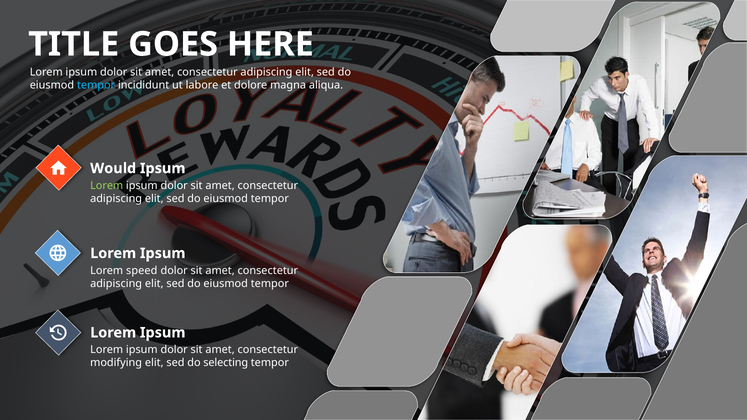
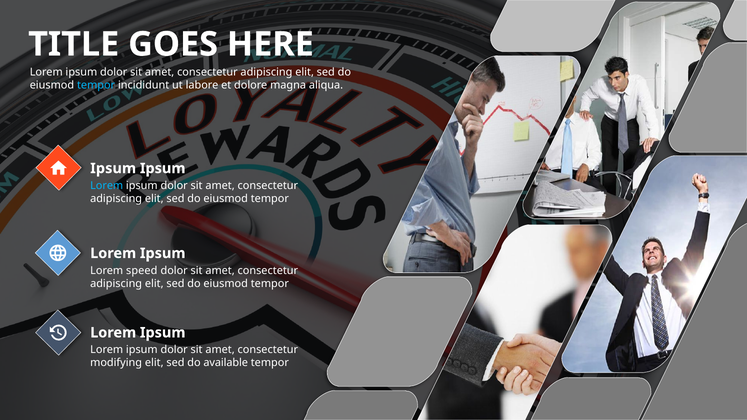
Would at (113, 168): Would -> Ipsum
Lorem at (107, 186) colour: light green -> light blue
selecting: selecting -> available
